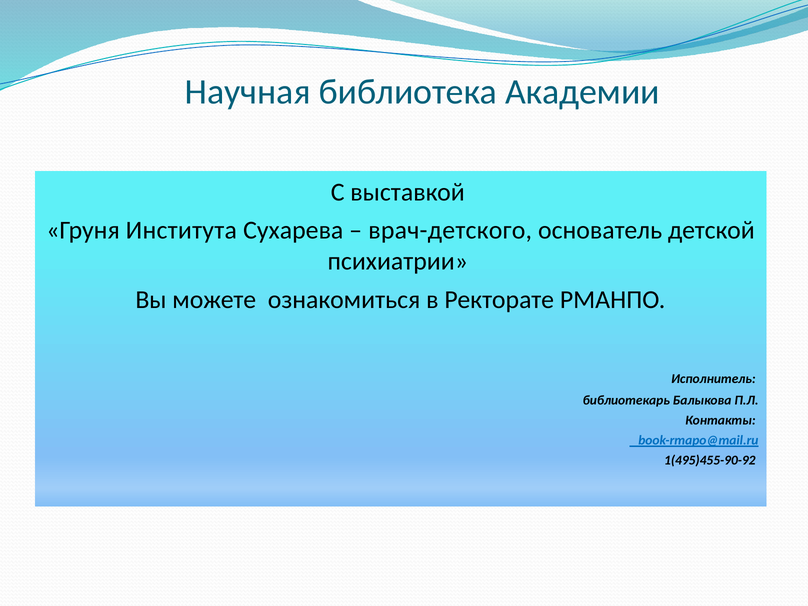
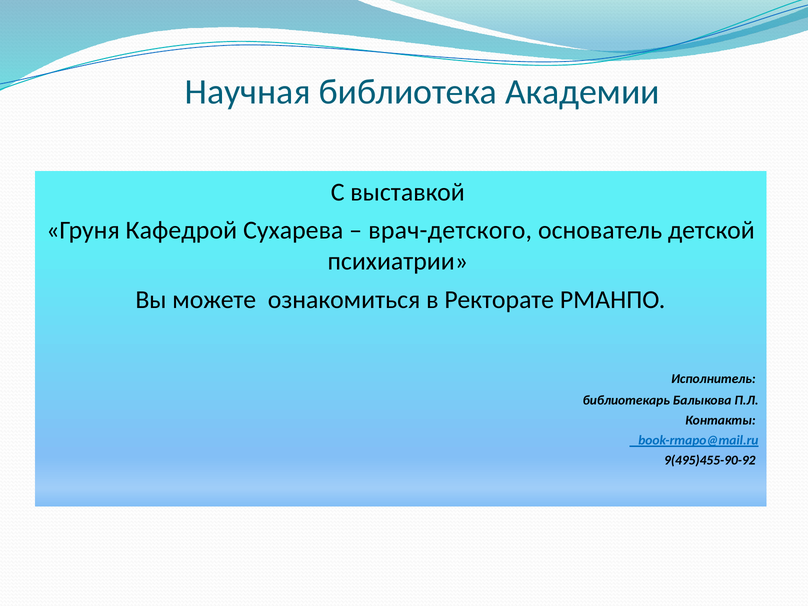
Института: Института -> Кафедрой
1(495)455-90-92: 1(495)455-90-92 -> 9(495)455-90-92
